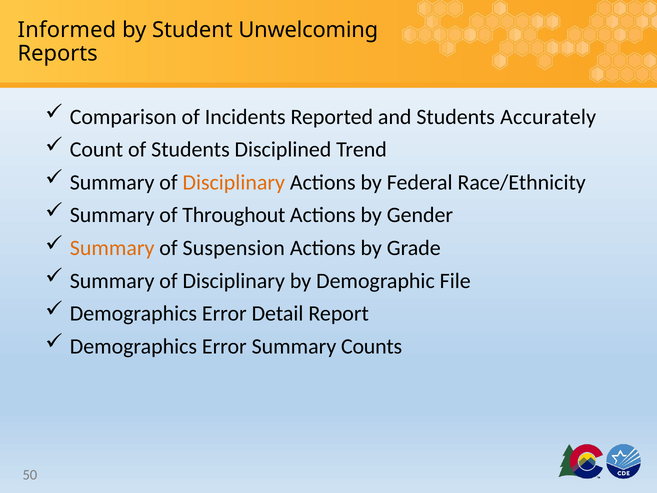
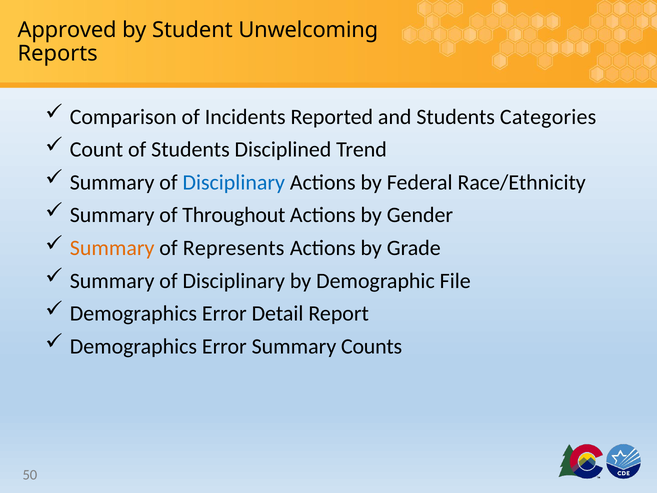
Informed: Informed -> Approved
Accurately: Accurately -> Categories
Disciplinary at (234, 182) colour: orange -> blue
Suspension: Suspension -> Represents
